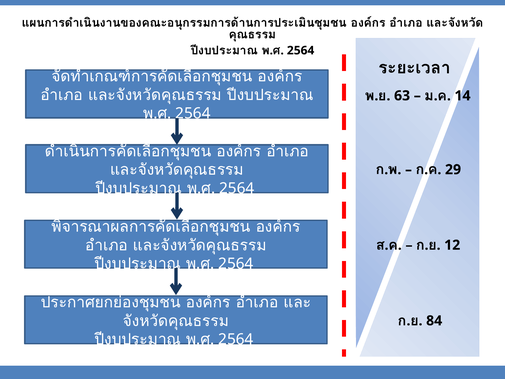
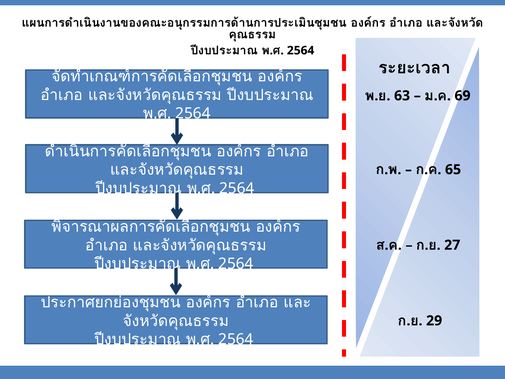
14: 14 -> 69
29: 29 -> 65
12: 12 -> 27
84: 84 -> 29
